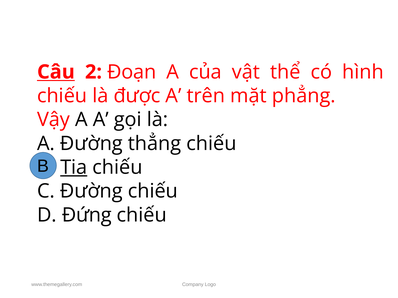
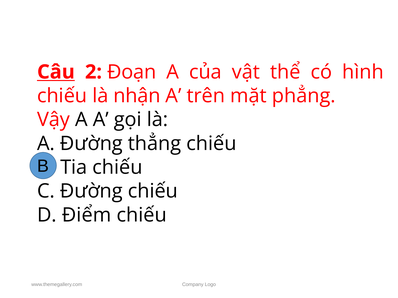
được: được -> nhận
Tia underline: present -> none
Đứng: Đứng -> Điểm
